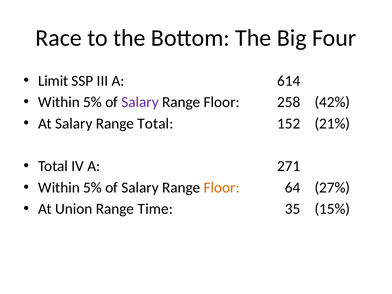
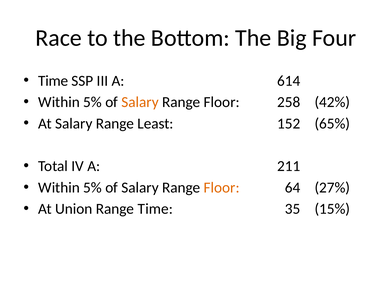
Limit at (53, 81): Limit -> Time
Salary at (140, 102) colour: purple -> orange
Range Total: Total -> Least
21%: 21% -> 65%
271: 271 -> 211
